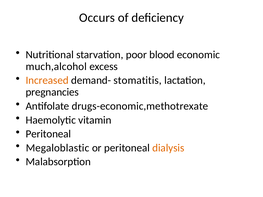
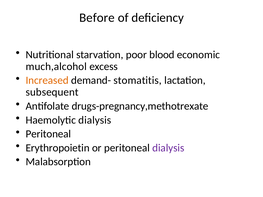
Occurs: Occurs -> Before
pregnancies: pregnancies -> subsequent
drugs-economic,methotrexate: drugs-economic,methotrexate -> drugs-pregnancy,methotrexate
Haemolytic vitamin: vitamin -> dialysis
Megaloblastic: Megaloblastic -> Erythropoietin
dialysis at (168, 148) colour: orange -> purple
